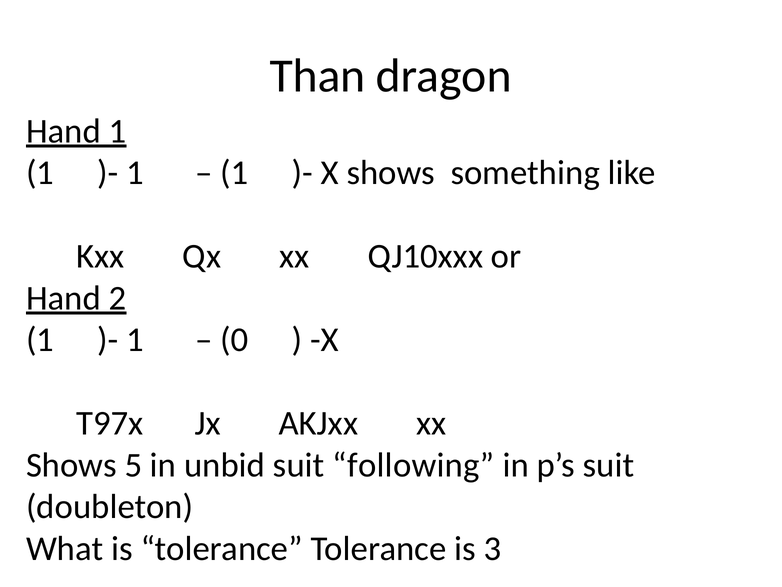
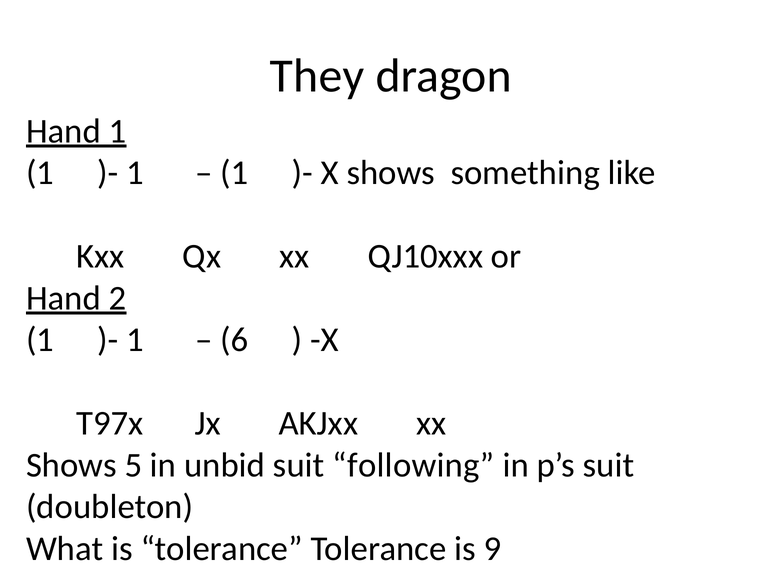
Than: Than -> They
0: 0 -> 6
3: 3 -> 9
